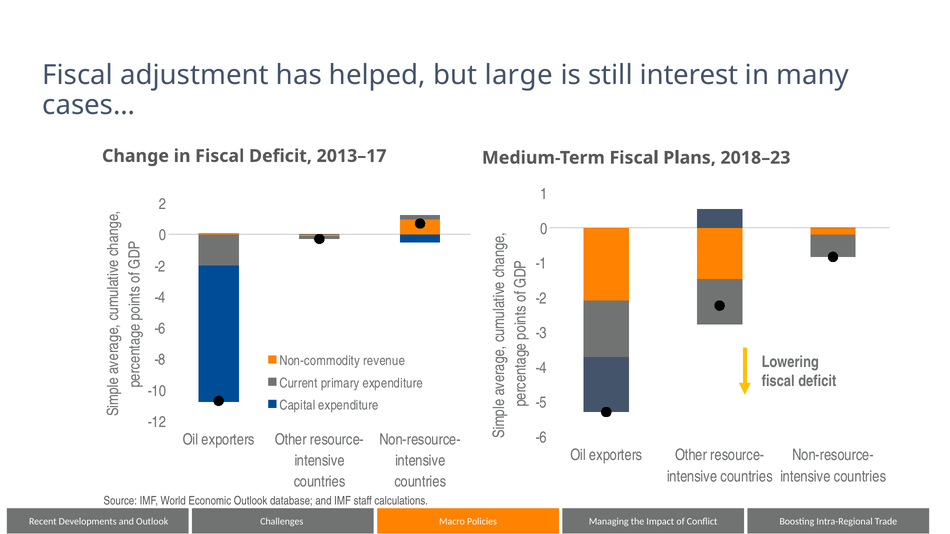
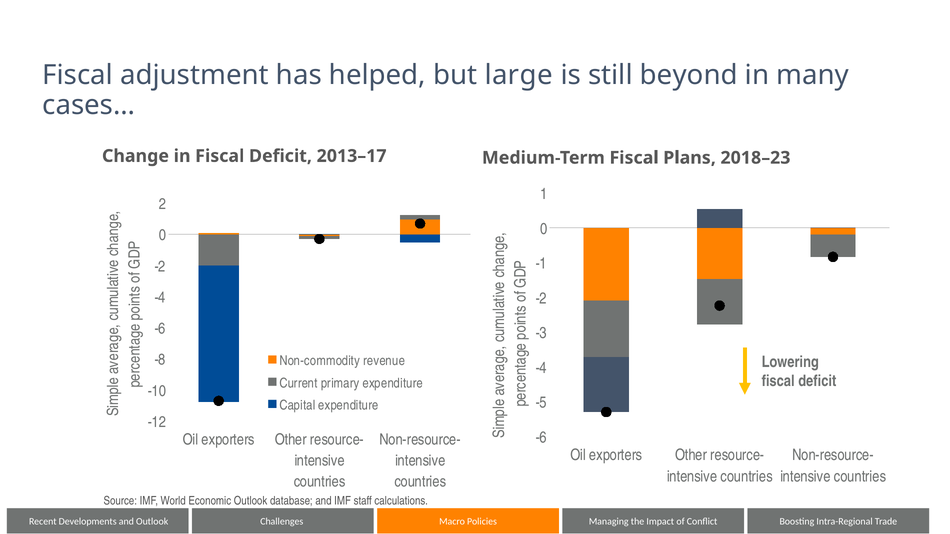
interest: interest -> beyond
